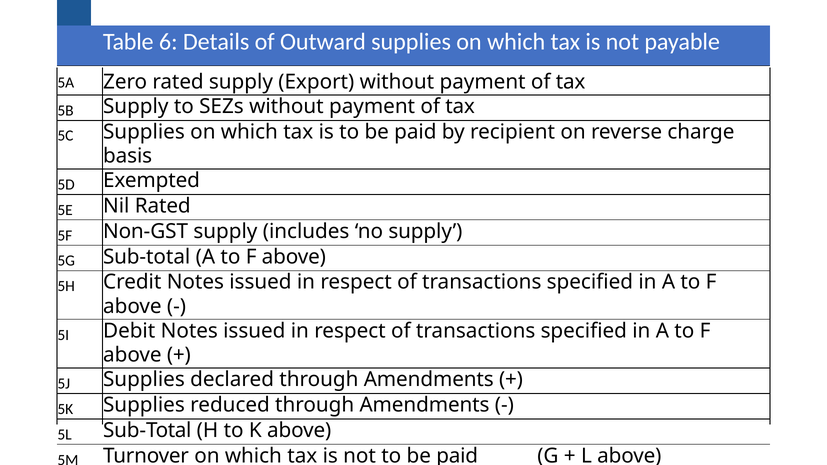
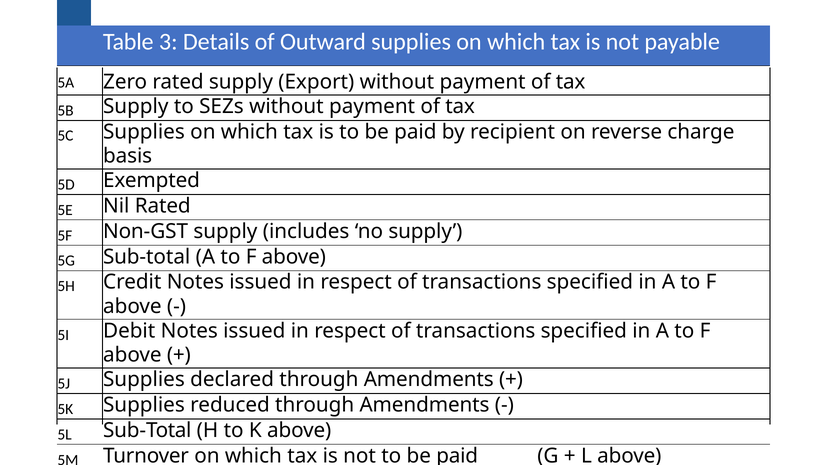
6: 6 -> 3
